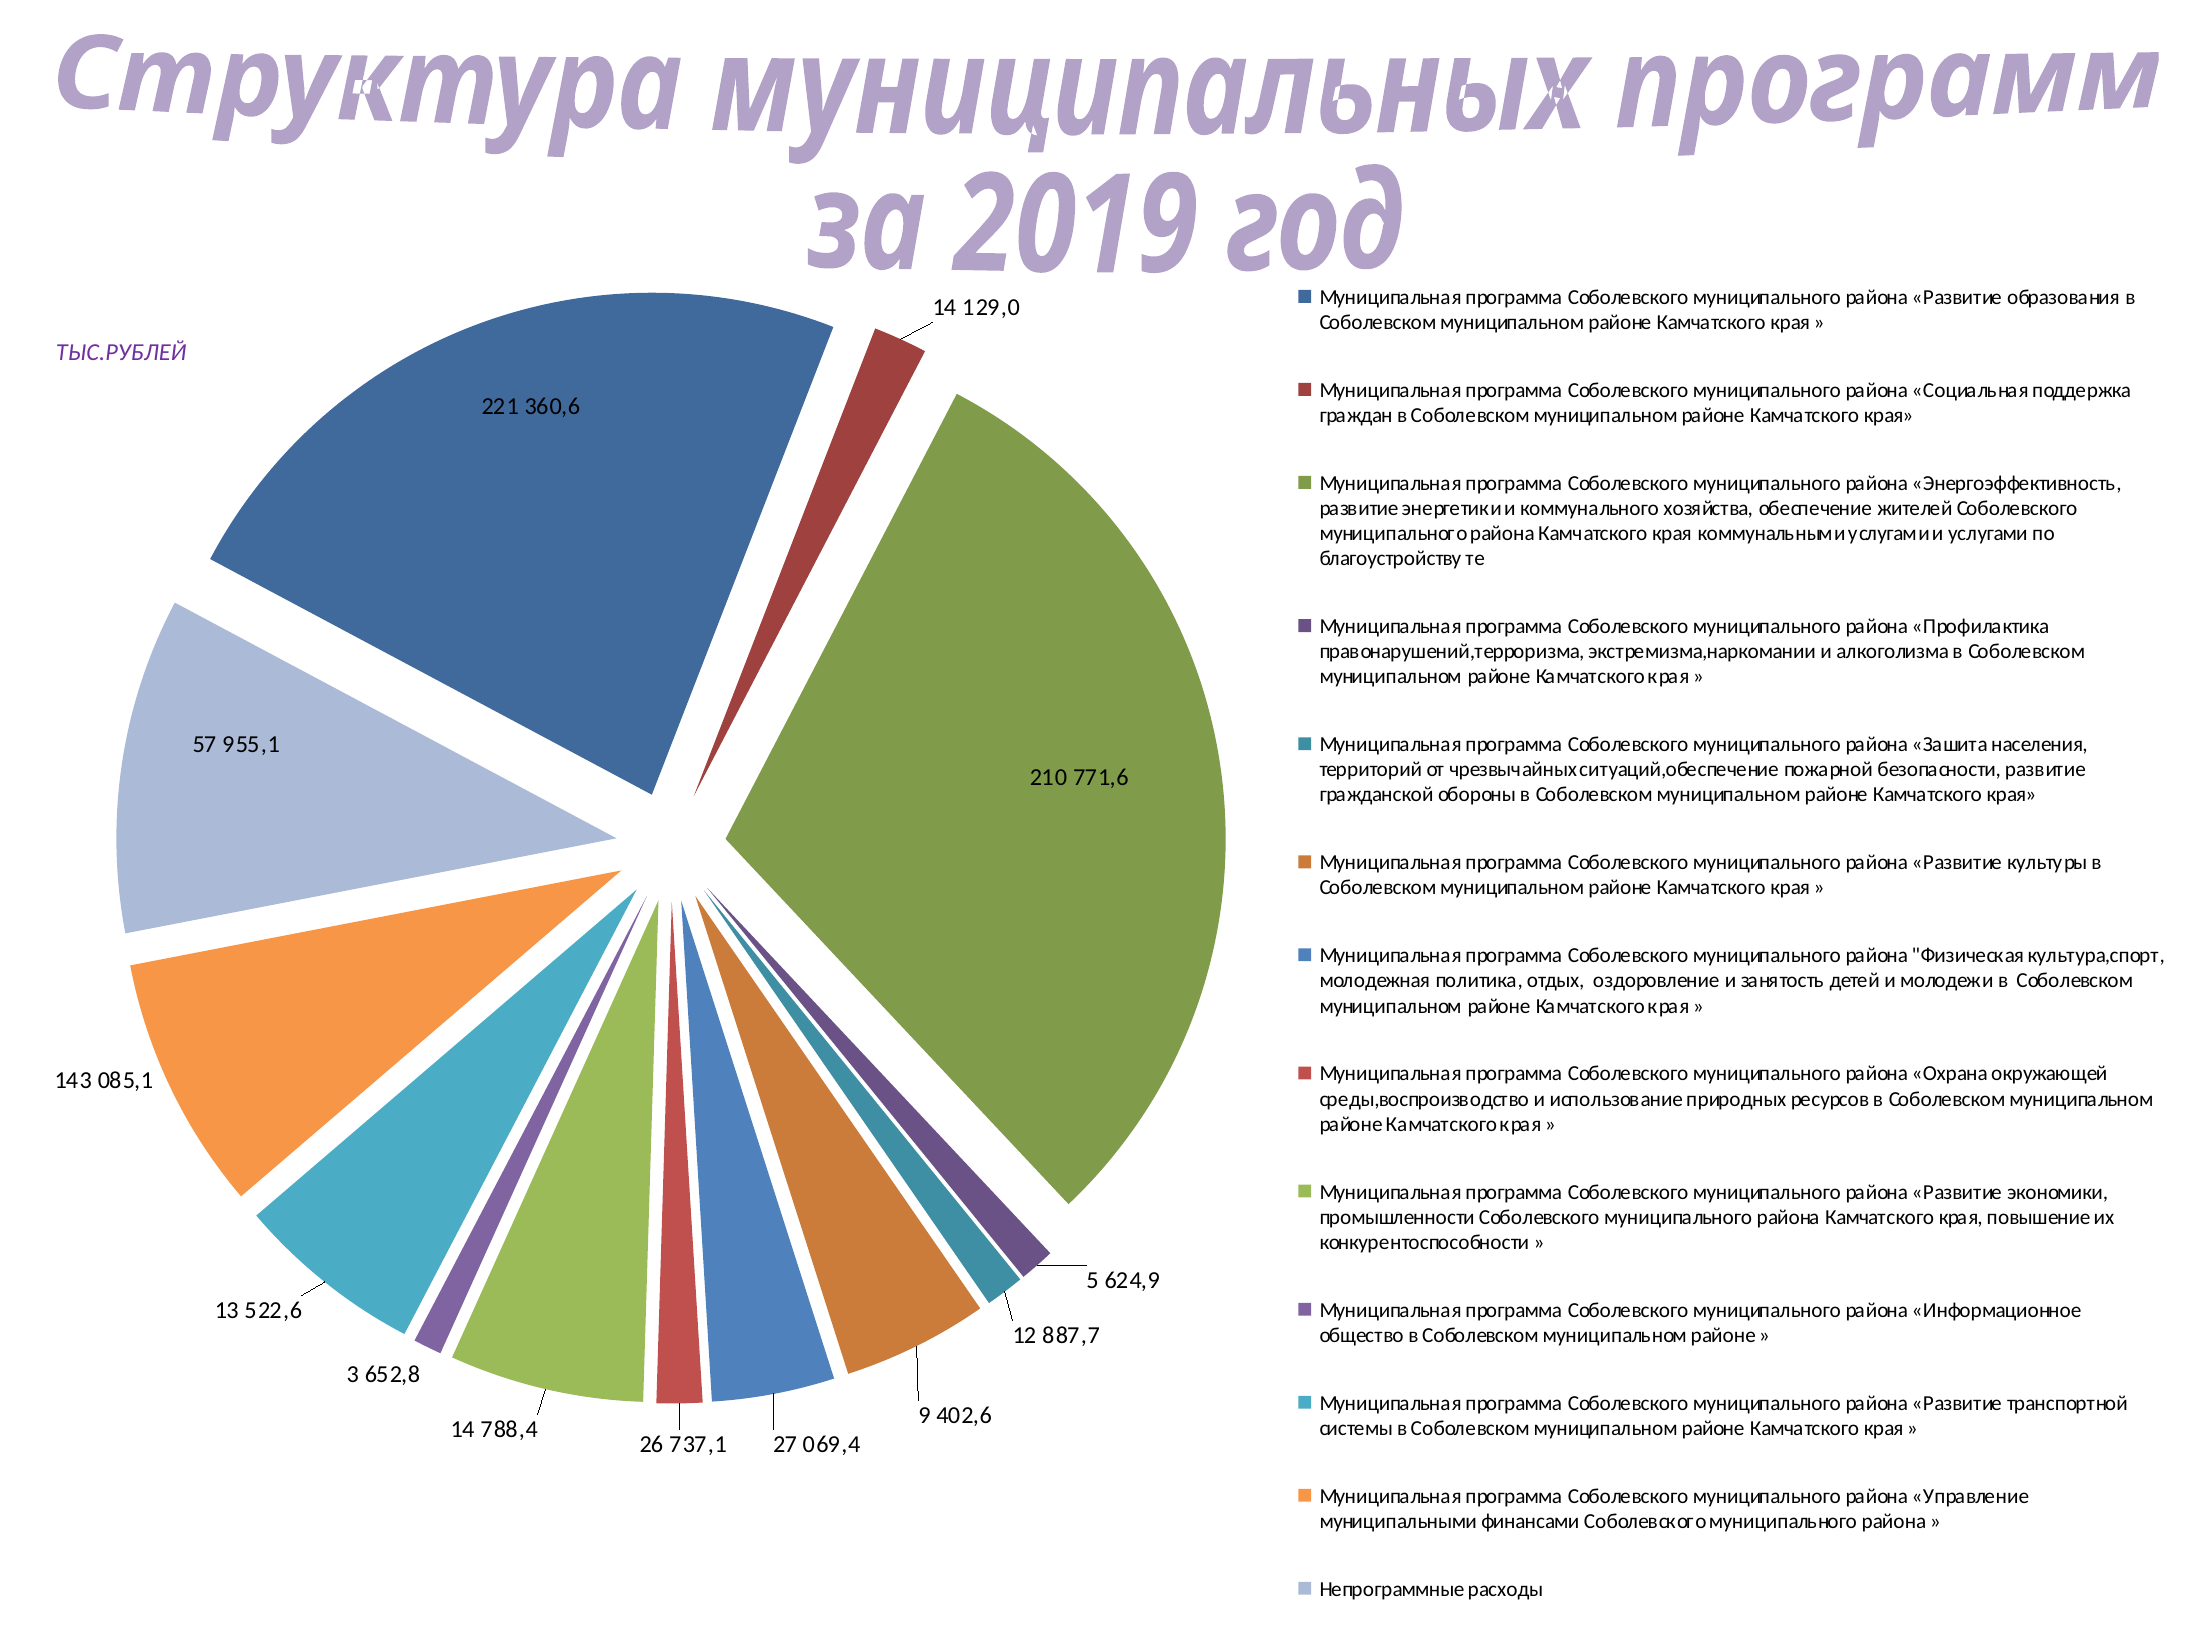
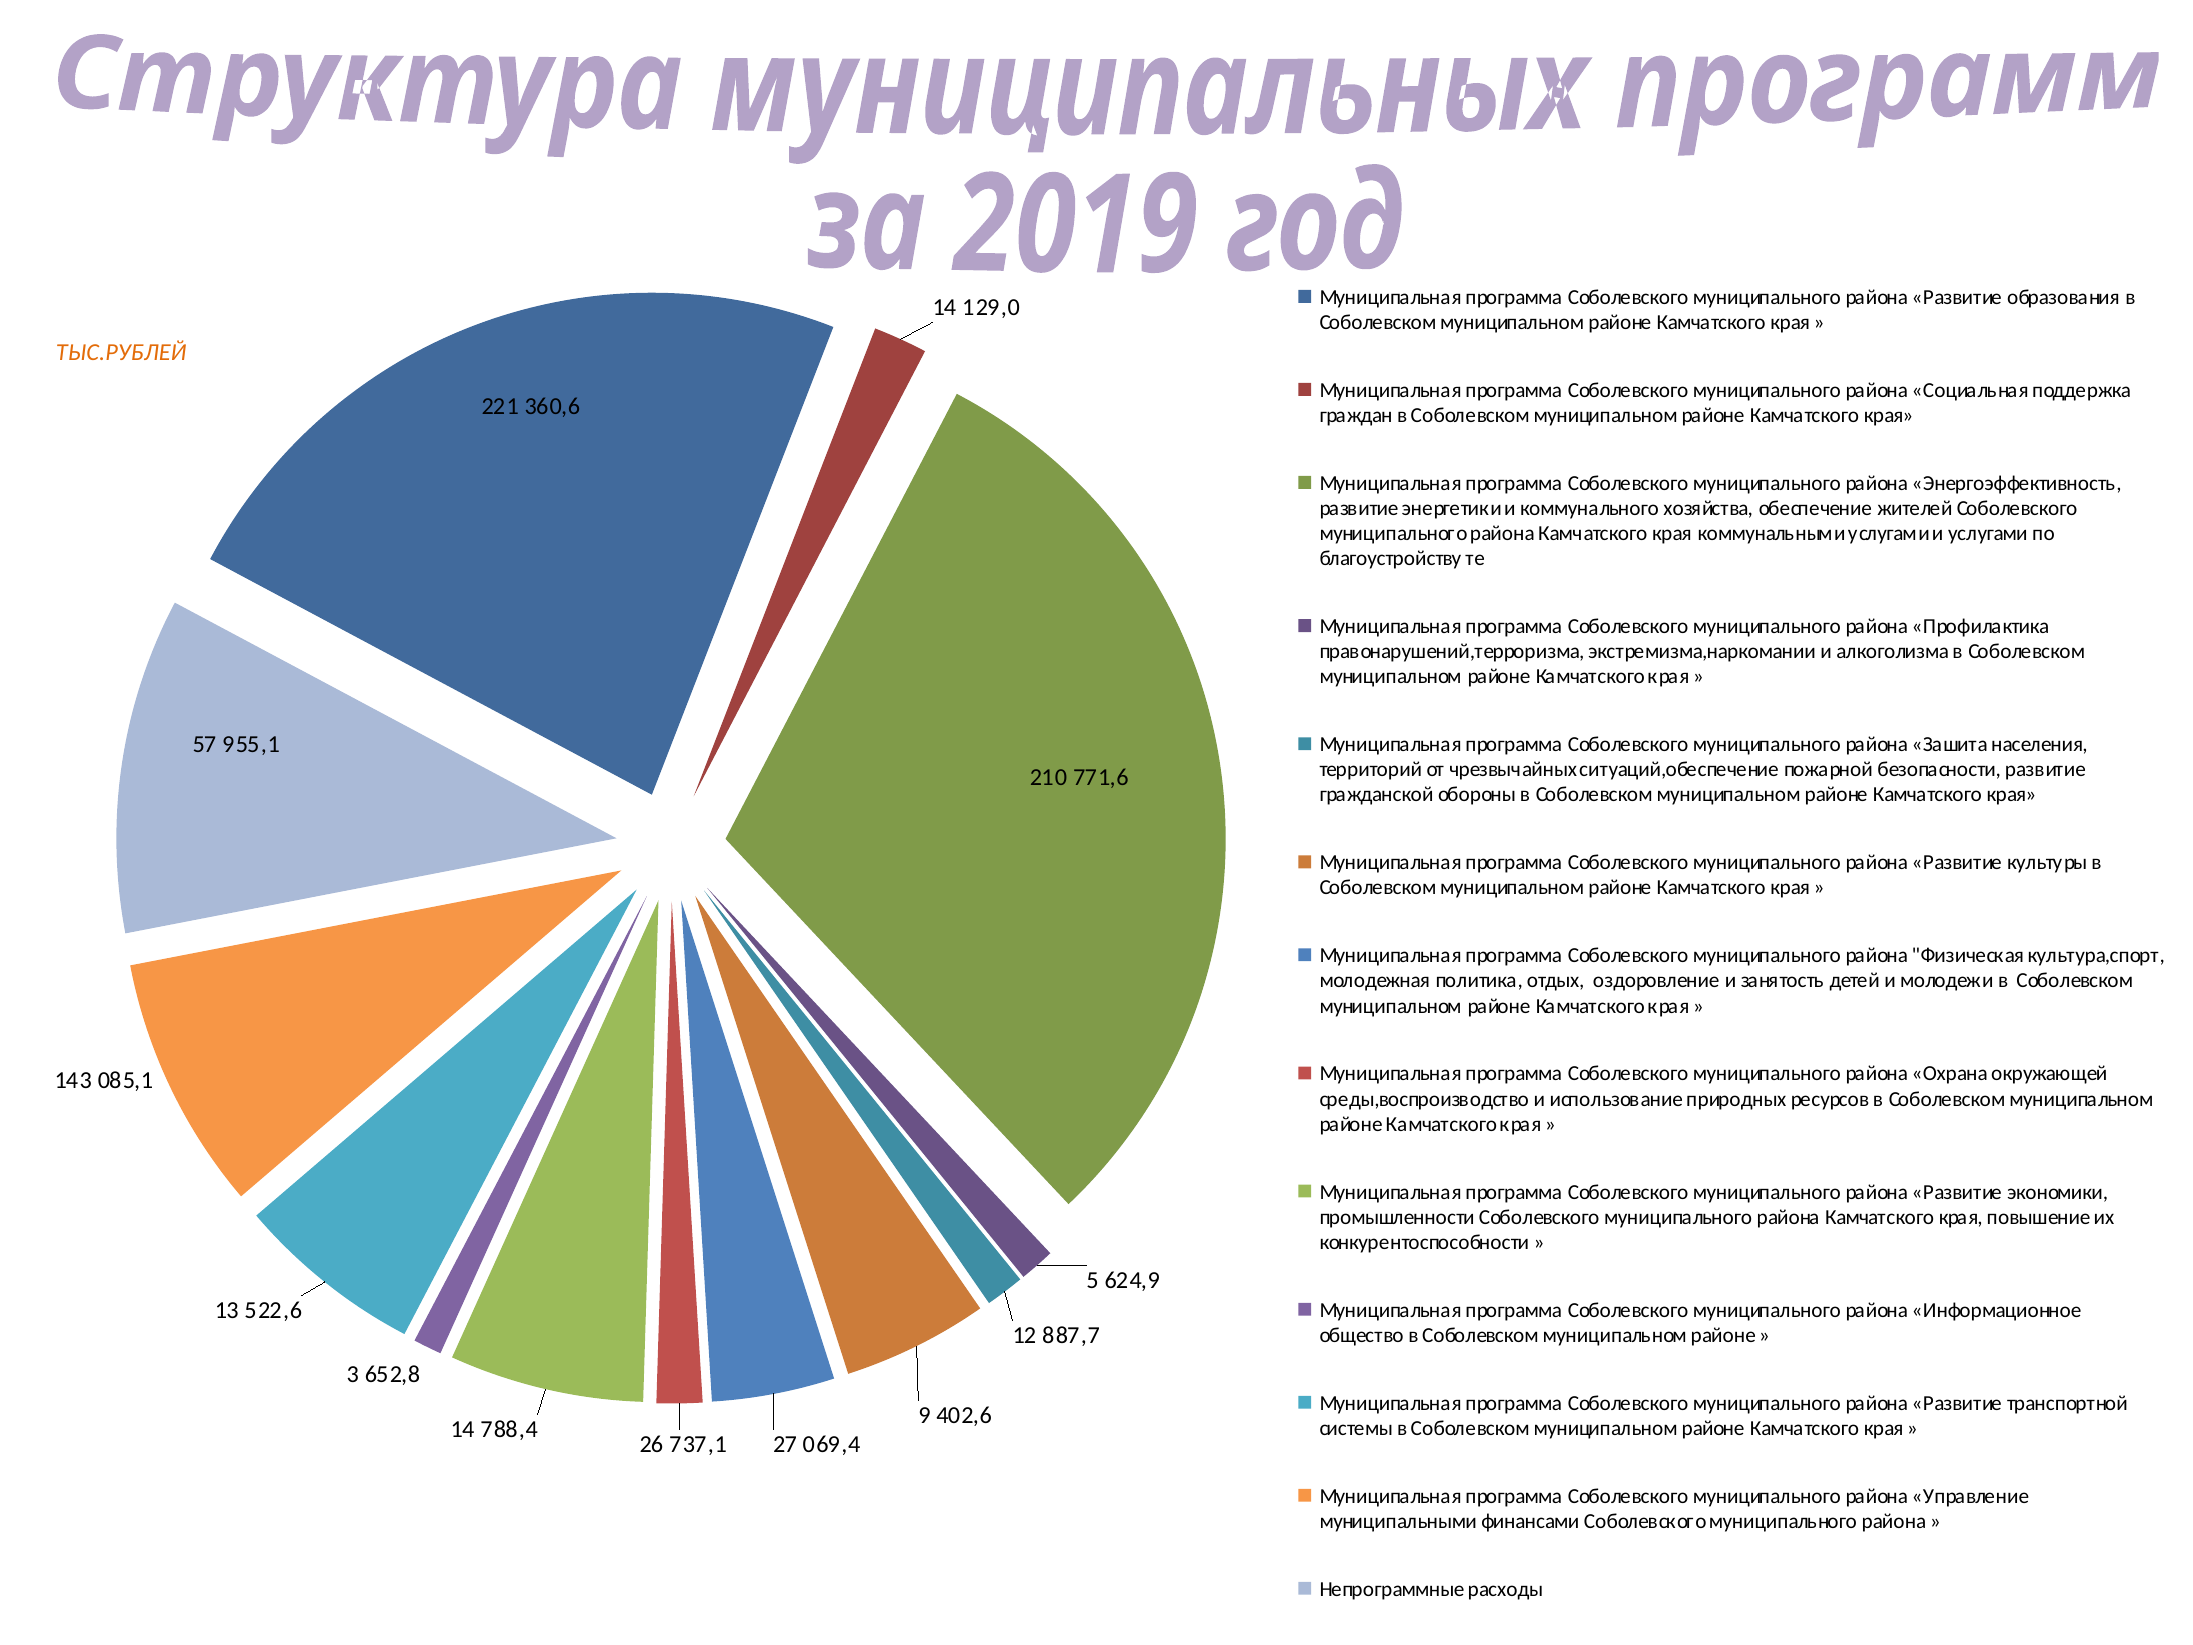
ТЫС.РУБЛЕЙ colour: purple -> orange
